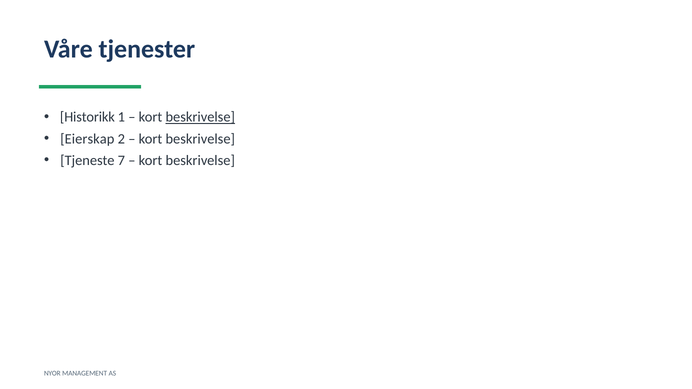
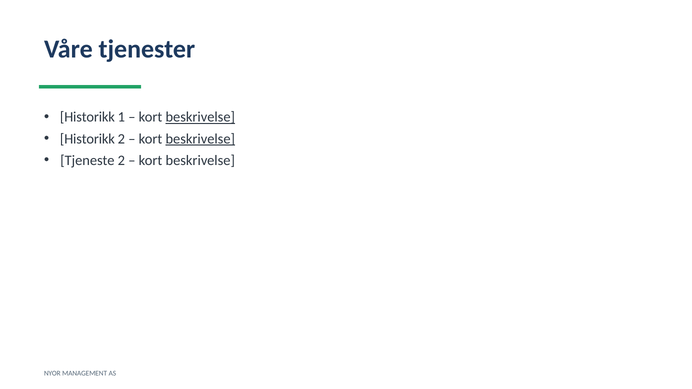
Eierskap at (87, 139): Eierskap -> Historikk
beskrivelse at (200, 139) underline: none -> present
Tjeneste 7: 7 -> 2
